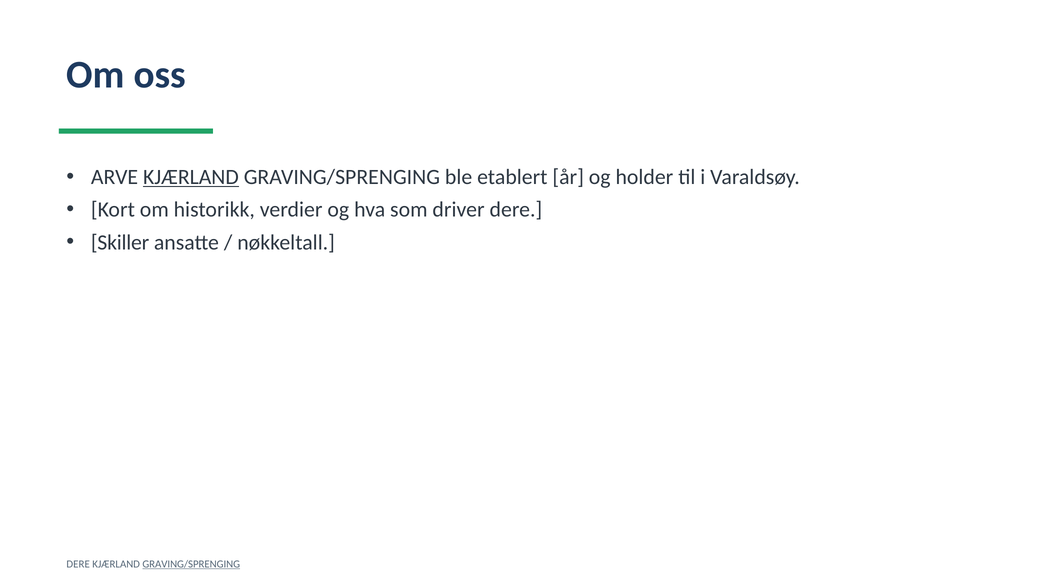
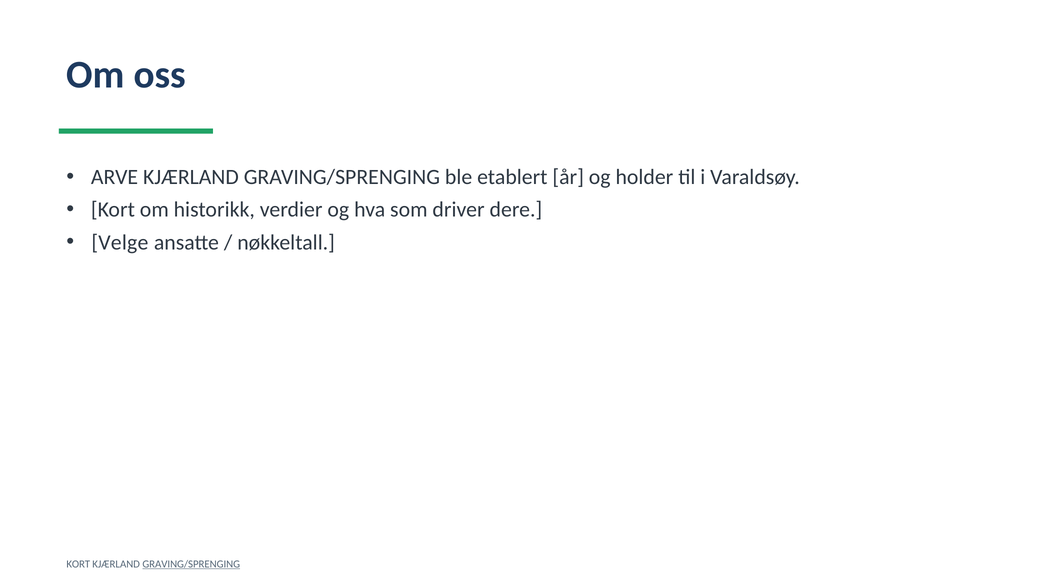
KJÆRLAND at (191, 177) underline: present -> none
Skiller: Skiller -> Velge
DERE at (78, 564): DERE -> KORT
